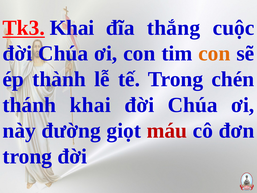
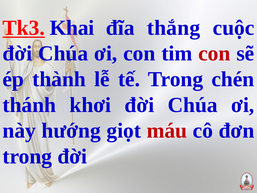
con at (214, 53) colour: orange -> red
thánh khai: khai -> khơi
đường: đường -> hướng
